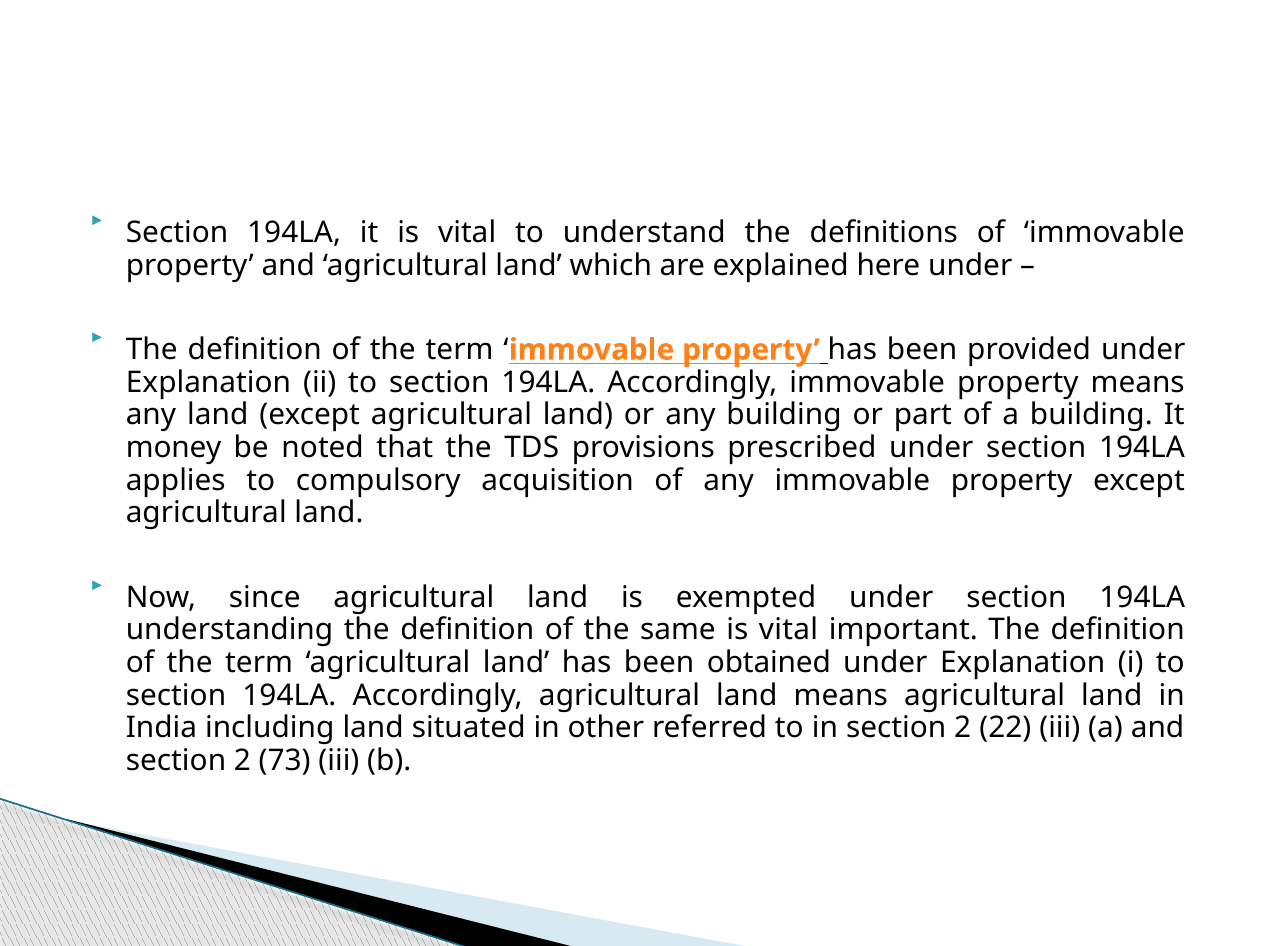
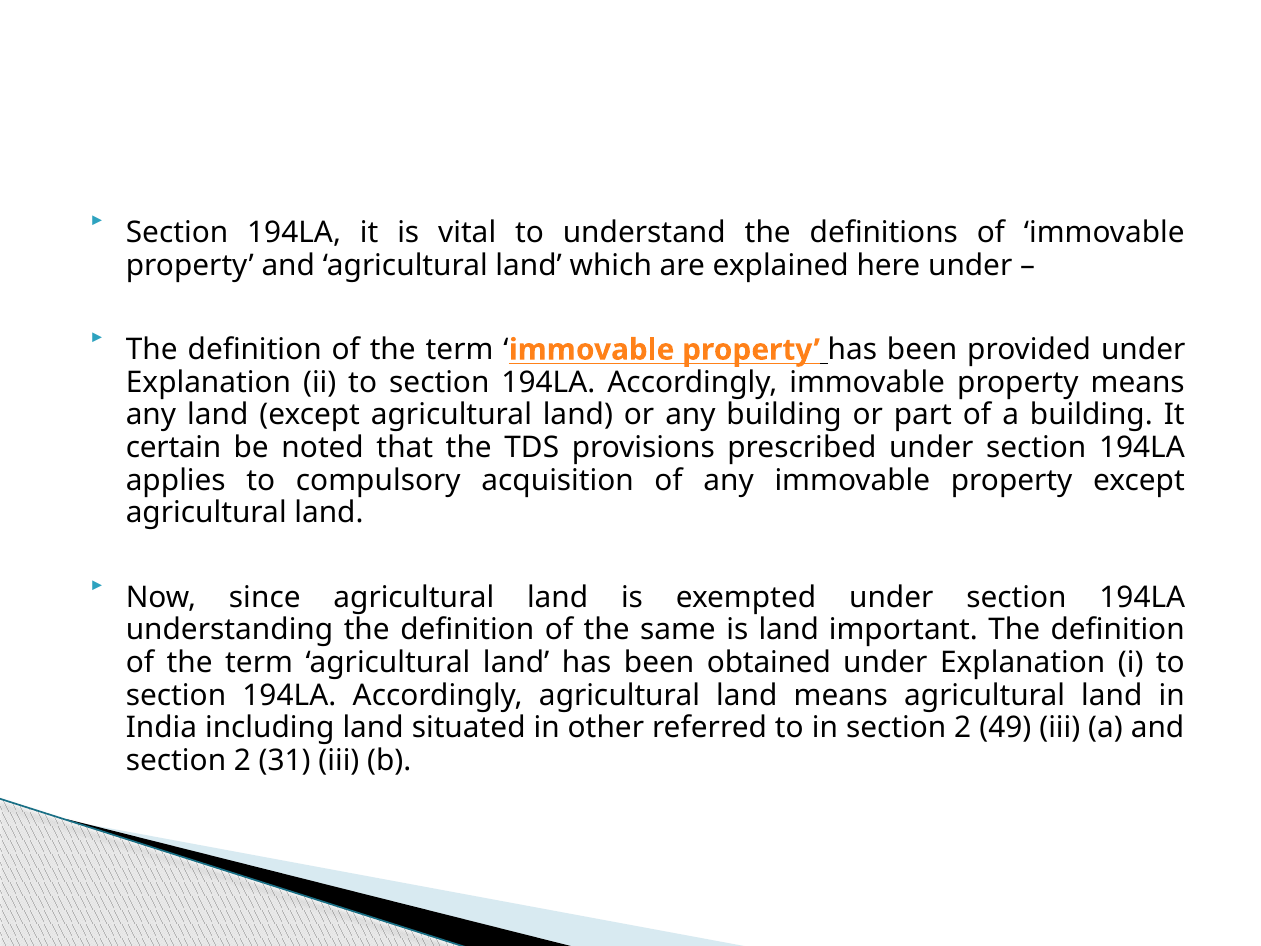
money: money -> certain
same is vital: vital -> land
22: 22 -> 49
73: 73 -> 31
